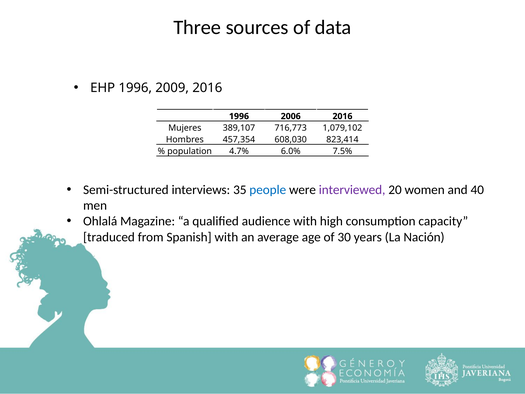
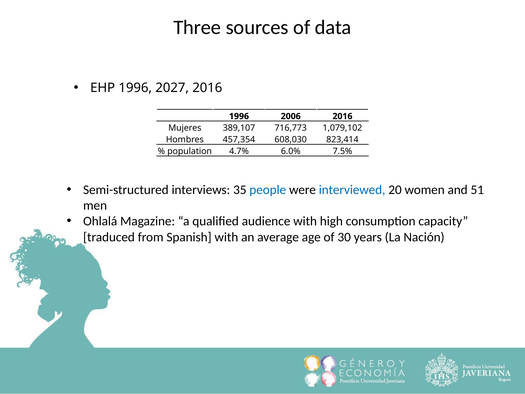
2009: 2009 -> 2027
interviewed colour: purple -> blue
40: 40 -> 51
